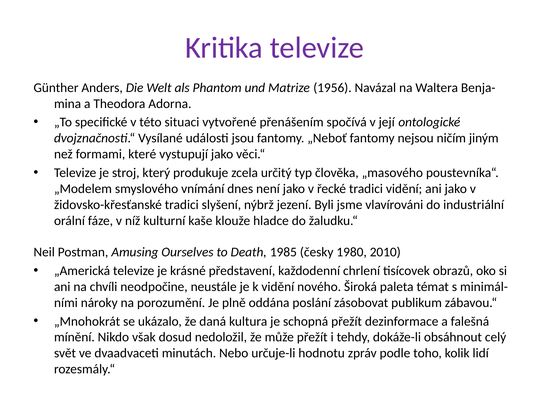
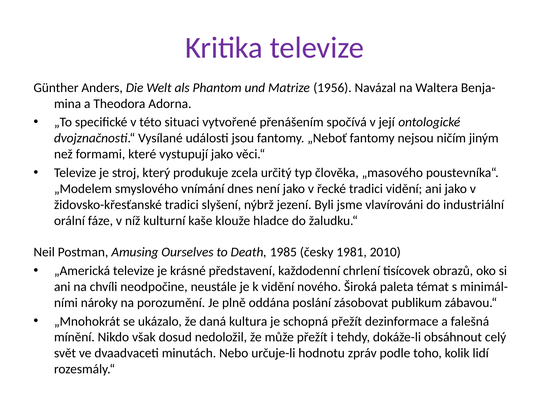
1980: 1980 -> 1981
